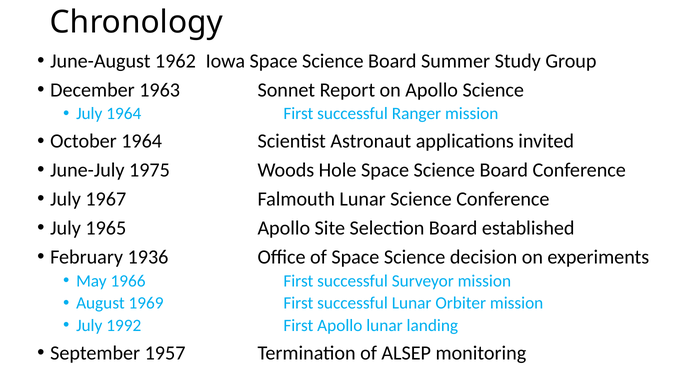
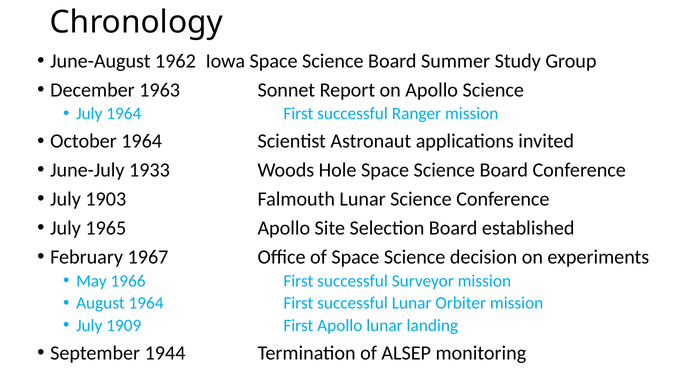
1975: 1975 -> 1933
1967: 1967 -> 1903
1936: 1936 -> 1967
August 1969: 1969 -> 1964
1992: 1992 -> 1909
1957: 1957 -> 1944
